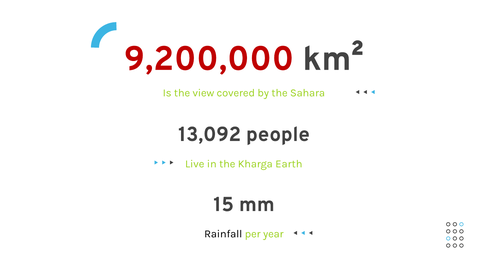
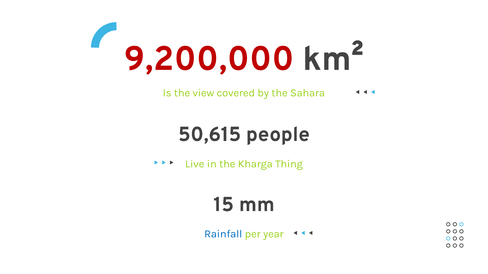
13,092: 13,092 -> 50,615
Earth: Earth -> Thing
Rainfall colour: black -> blue
